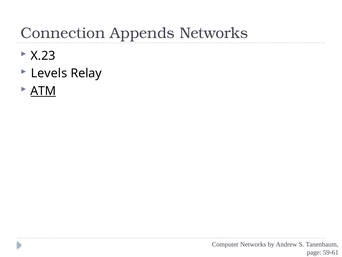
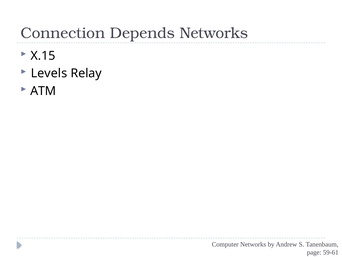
Appends: Appends -> Depends
X.23: X.23 -> X.15
ATM underline: present -> none
